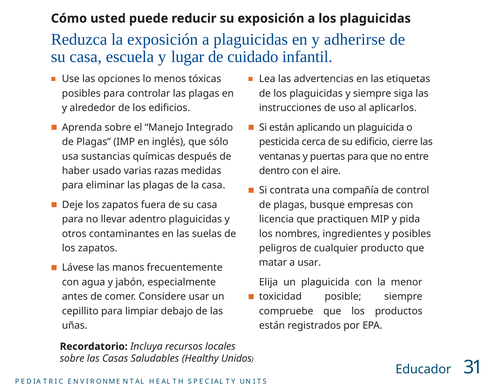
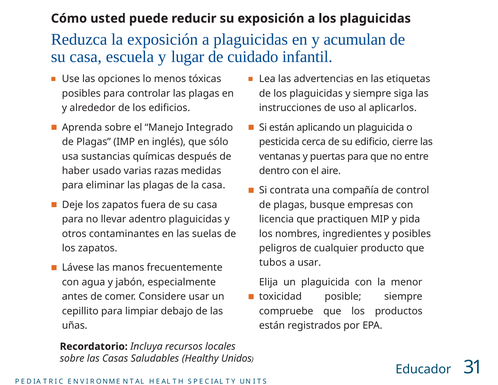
adherirse: adherirse -> acumulan
matar: matar -> tubos
